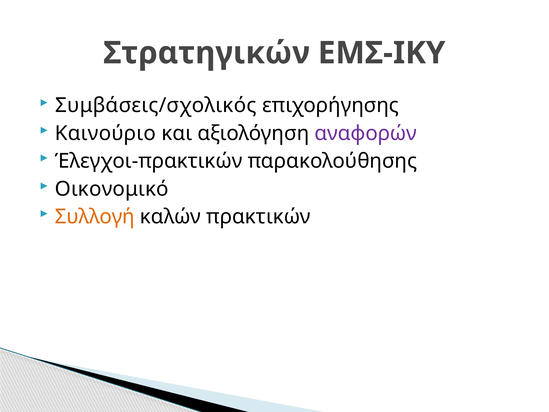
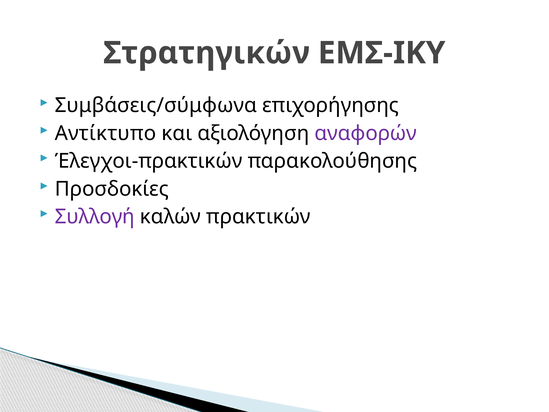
Συμβάσεις/σχολικός: Συμβάσεις/σχολικός -> Συμβάσεις/σύμφωνα
Καινούριο: Καινούριο -> Αντίκτυπο
Οικονομικό: Οικονομικό -> Προσδοκίες
Συλλογή colour: orange -> purple
